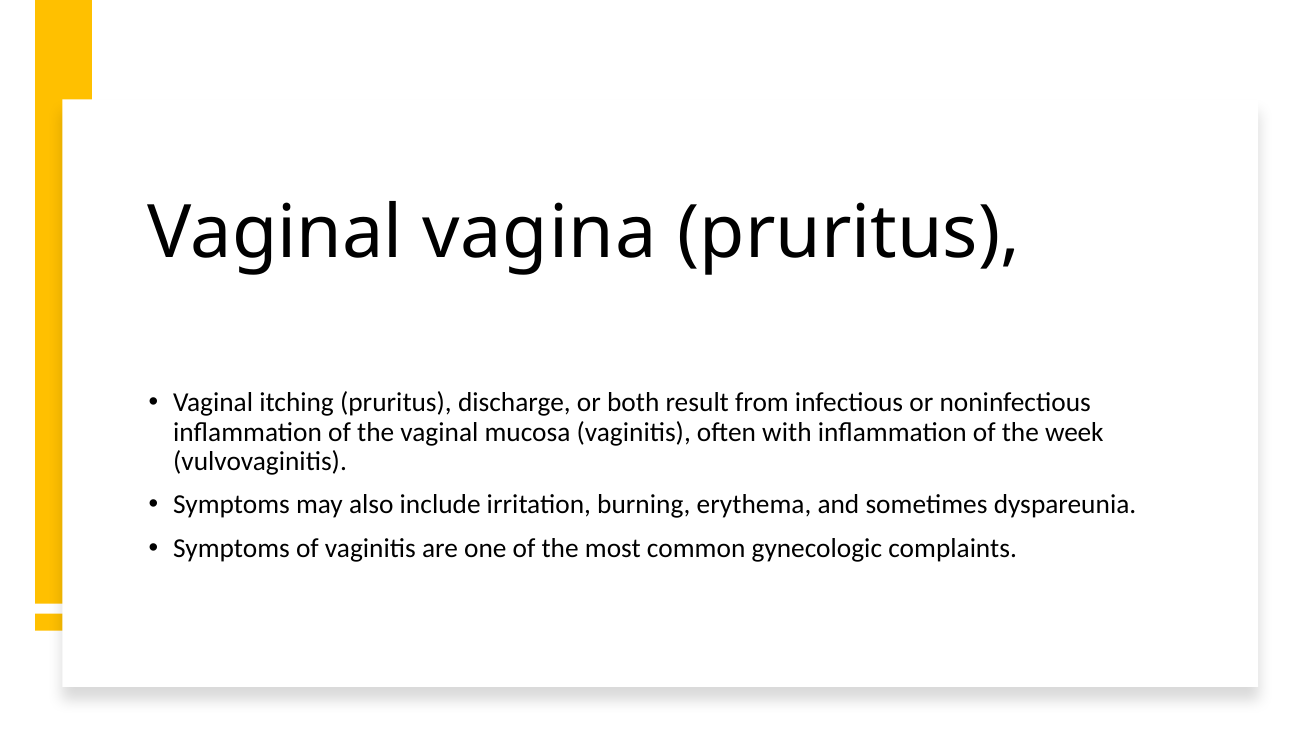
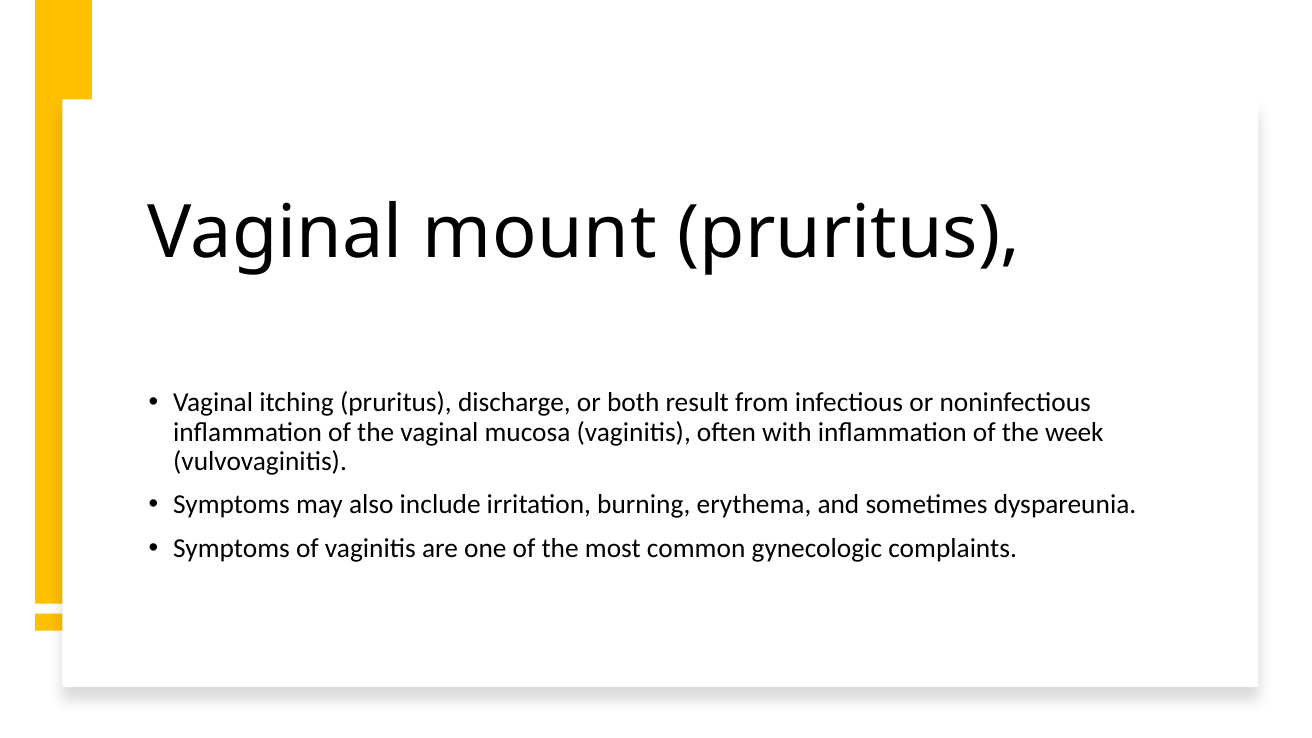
vagina: vagina -> mount
